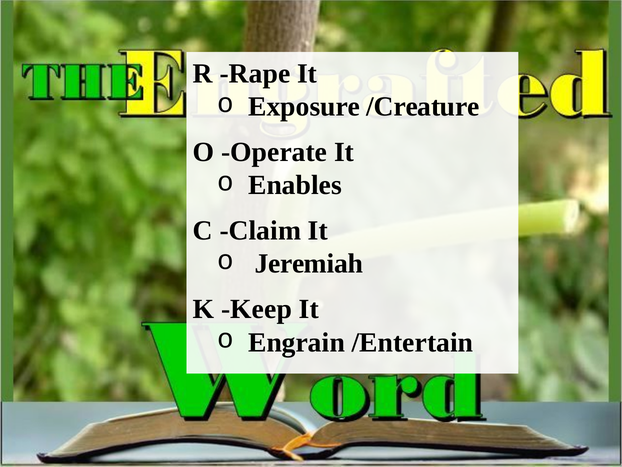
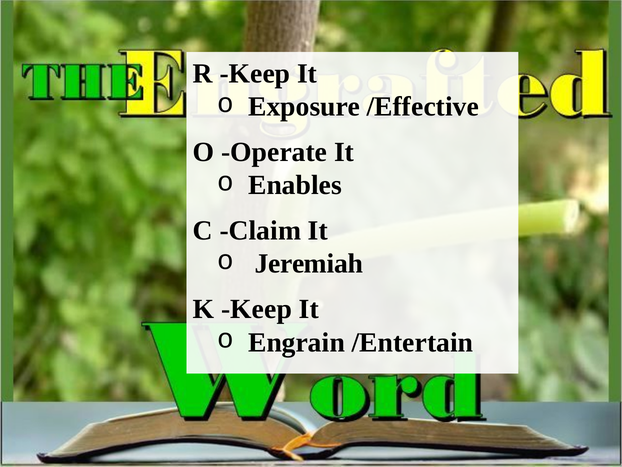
R Rape: Rape -> Keep
/Creature: /Creature -> /Effective
